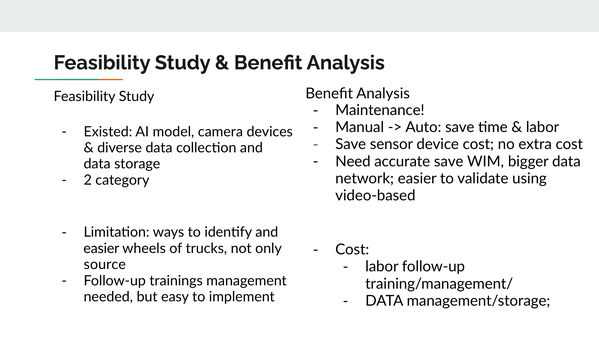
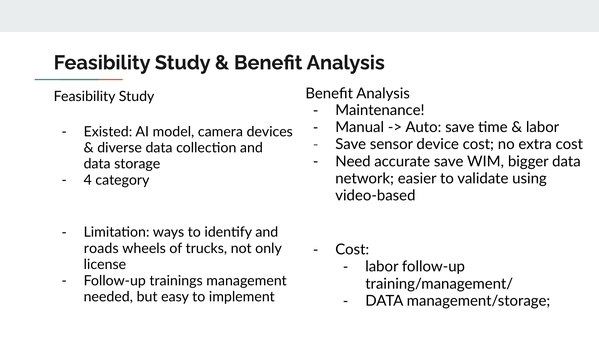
2: 2 -> 4
easier at (101, 248): easier -> roads
source: source -> license
